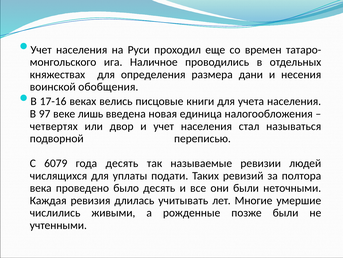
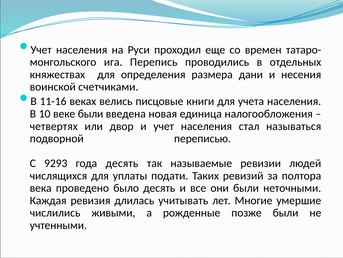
Наличное: Наличное -> Перепись
обобщения: обобщения -> счетчиками
17-16: 17-16 -> 11-16
97: 97 -> 10
веке лишь: лишь -> были
6079: 6079 -> 9293
